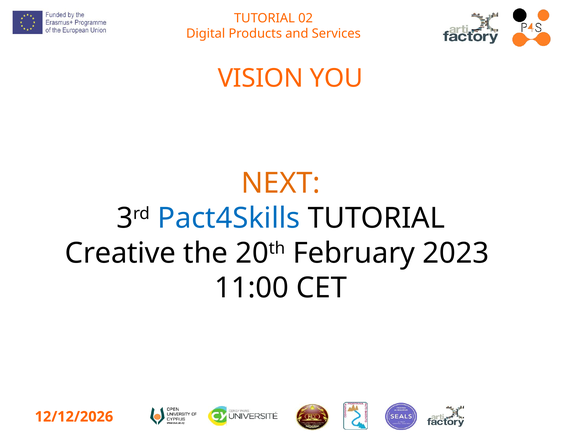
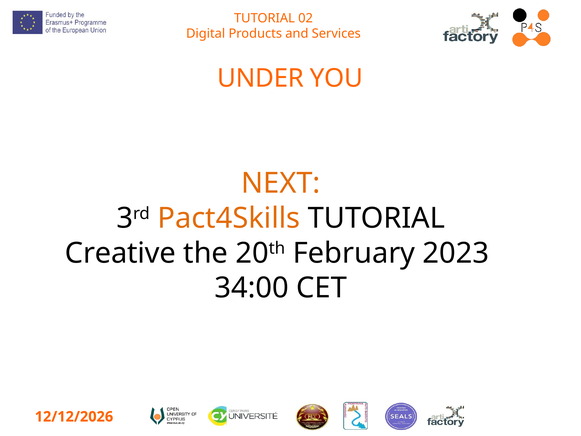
VISION: VISION -> UNDER
Pact4Skills colour: blue -> orange
11:00: 11:00 -> 34:00
